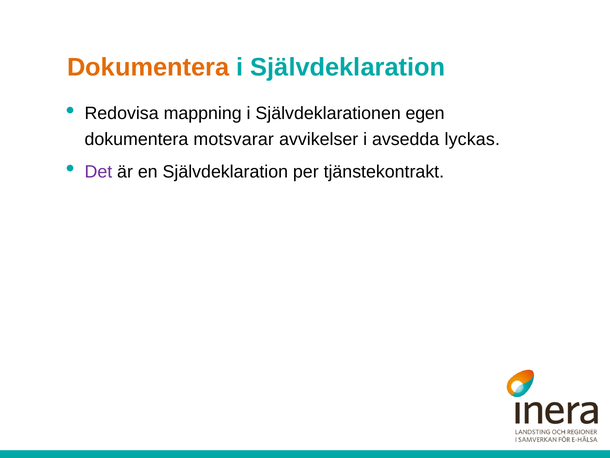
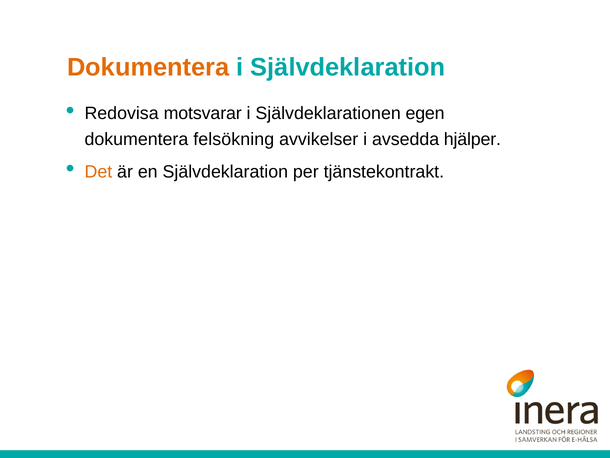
mappning: mappning -> motsvarar
motsvarar: motsvarar -> felsökning
lyckas: lyckas -> hjälper
Det colour: purple -> orange
